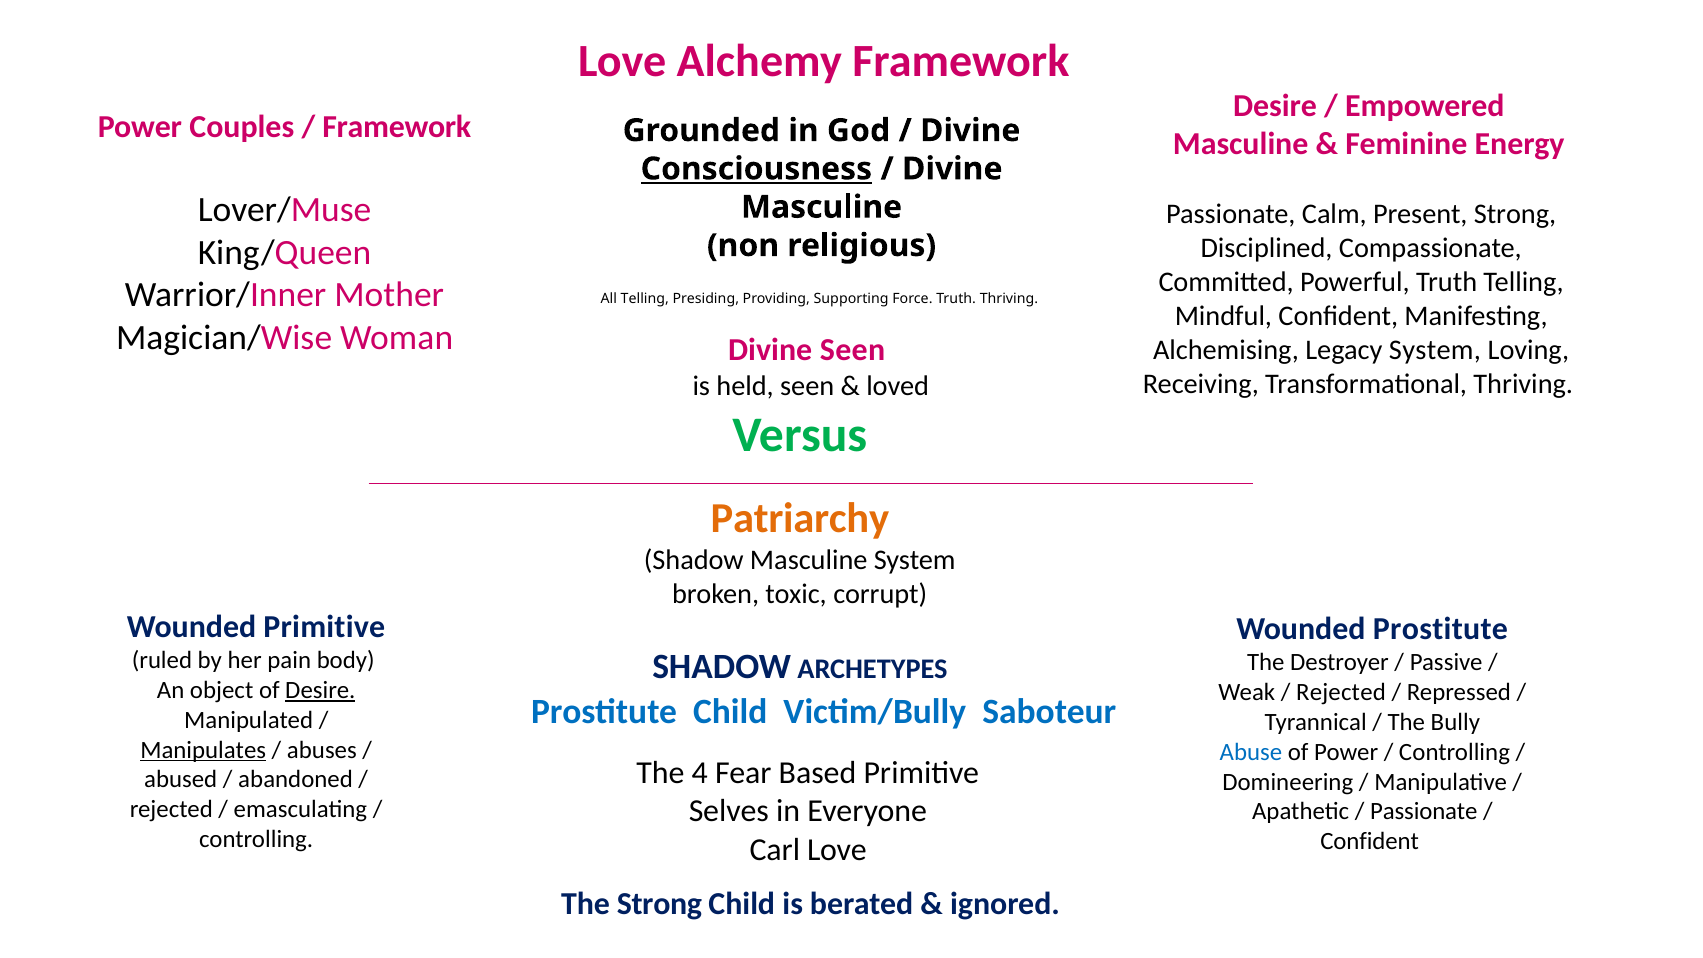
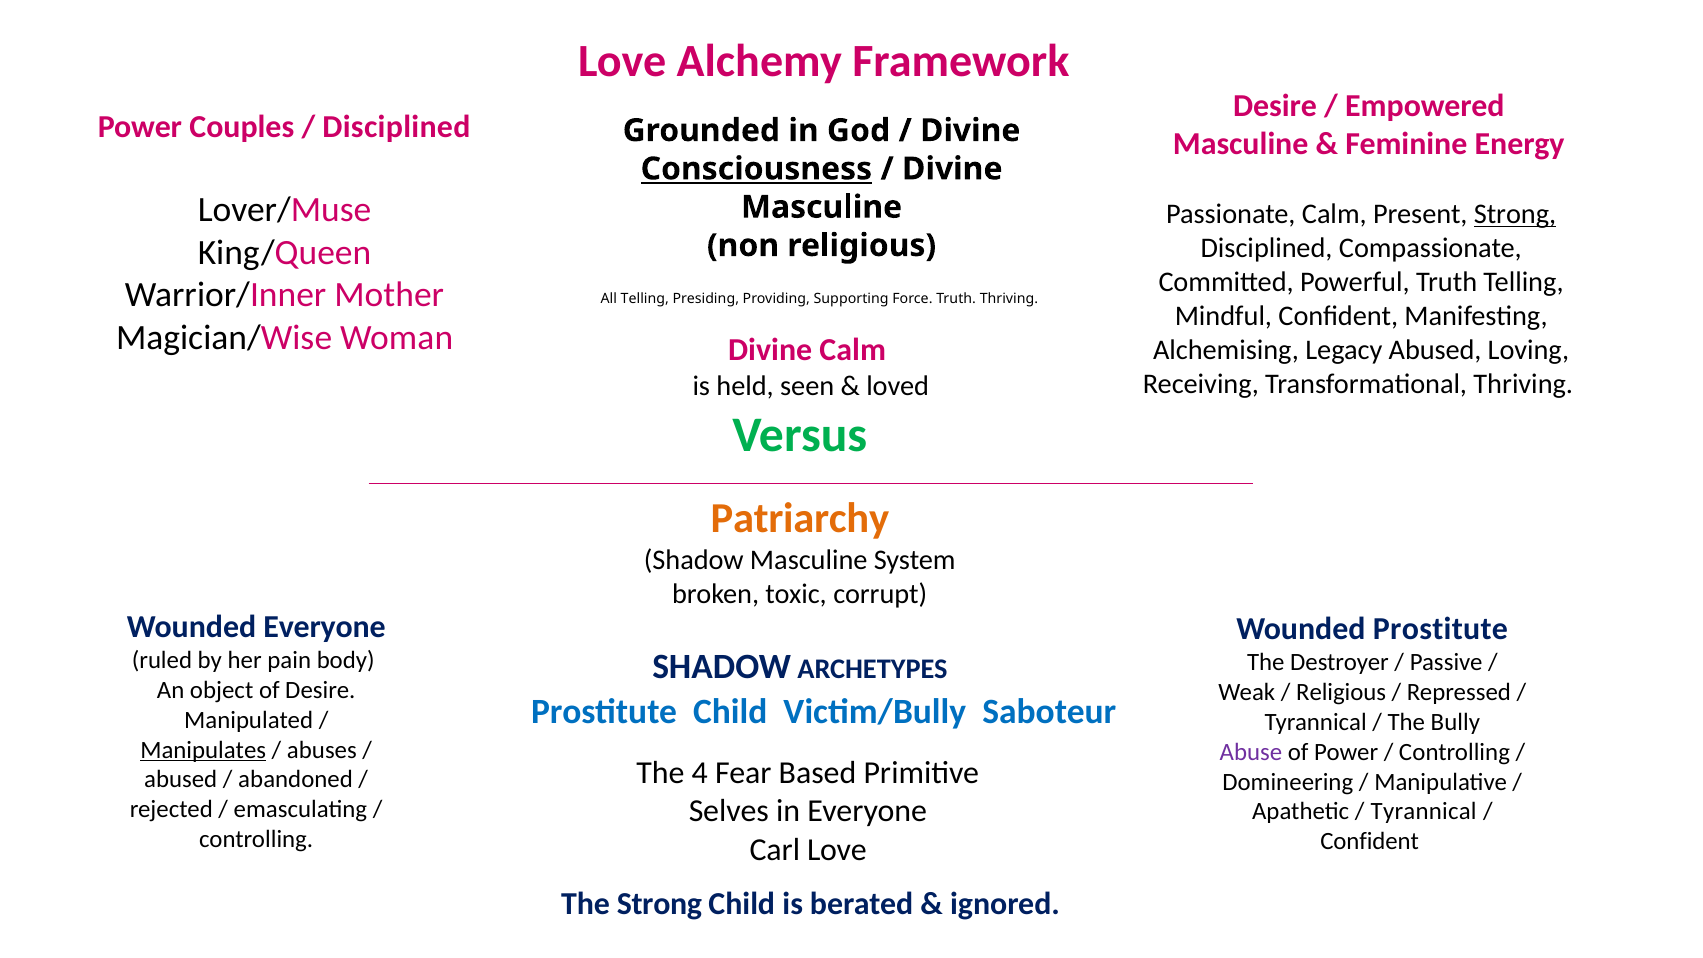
Framework at (397, 127): Framework -> Disciplined
Strong at (1515, 214) underline: none -> present
Divine Seen: Seen -> Calm
Legacy System: System -> Abused
Wounded Primitive: Primitive -> Everyone
Desire at (320, 690) underline: present -> none
Rejected at (1341, 692): Rejected -> Religious
Abuse colour: blue -> purple
Passionate at (1424, 812): Passionate -> Tyrannical
